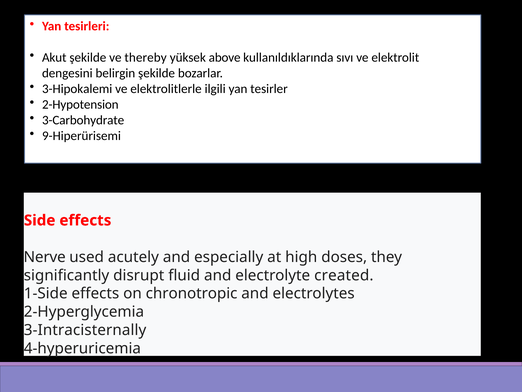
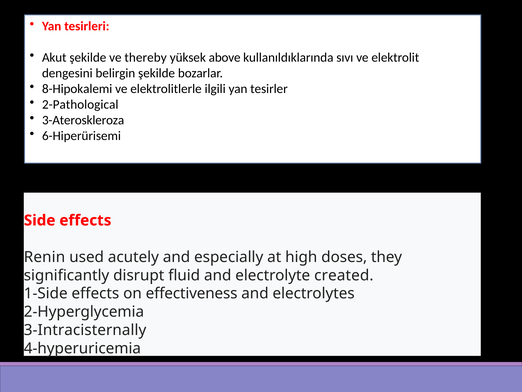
3-Hipokalemi: 3-Hipokalemi -> 8-Hipokalemi
2-Hypotension: 2-Hypotension -> 2-Pathological
3-Carbohydrate: 3-Carbohydrate -> 3-Ateroskleroza
9-Hiperürisemi: 9-Hiperürisemi -> 6-Hiperürisemi
Nerve: Nerve -> Renin
chronotropic: chronotropic -> effectiveness
